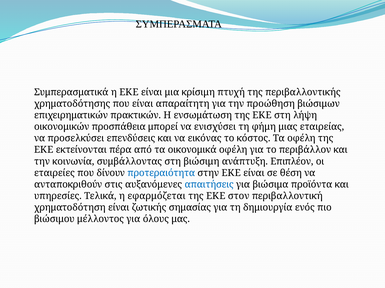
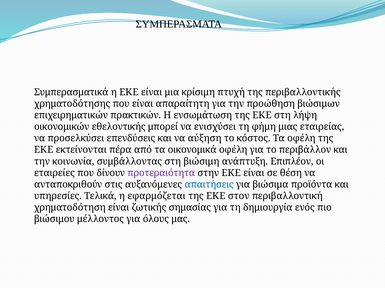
προσπάθεια: προσπάθεια -> εθελοντικής
εικόνας: εικόνας -> αύξηση
προτεραιότητα colour: blue -> purple
